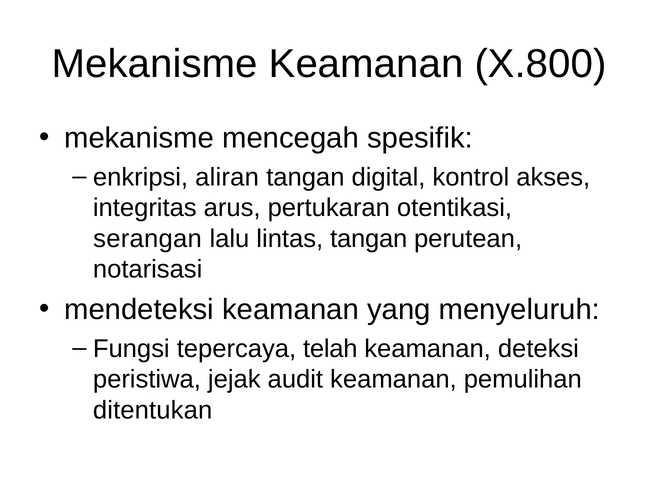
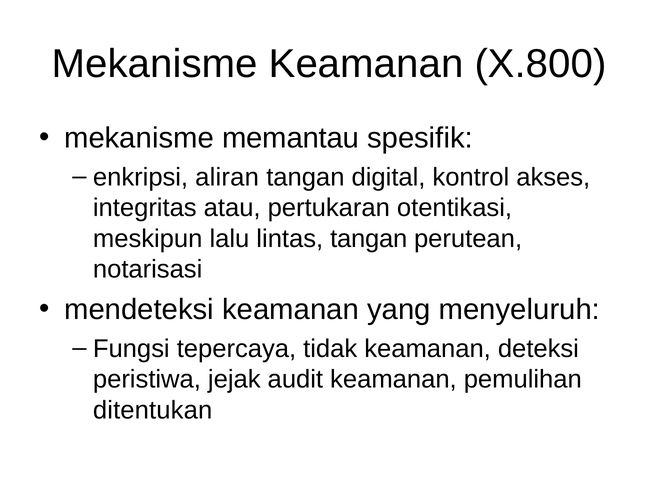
mencegah: mencegah -> memantau
arus: arus -> atau
serangan: serangan -> meskipun
telah: telah -> tidak
